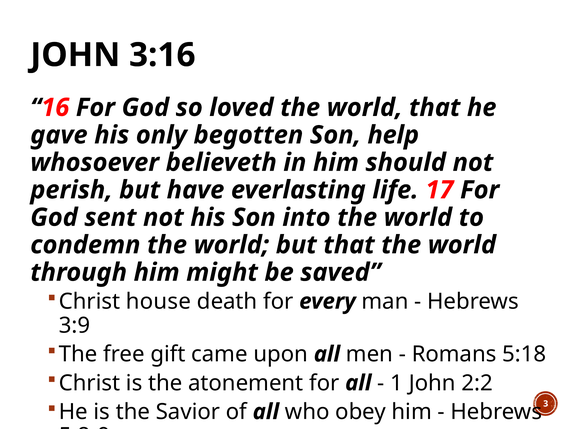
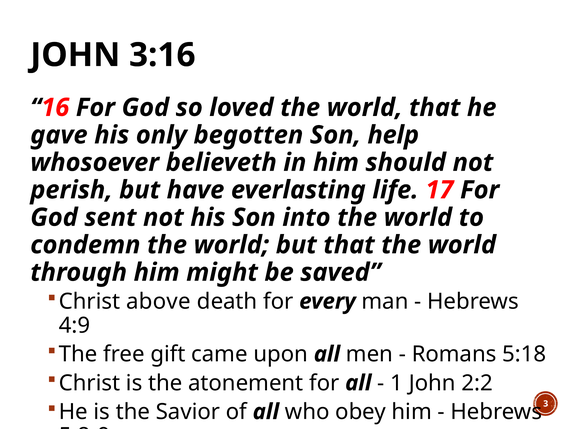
house: house -> above
3:9 at (75, 325): 3:9 -> 4:9
